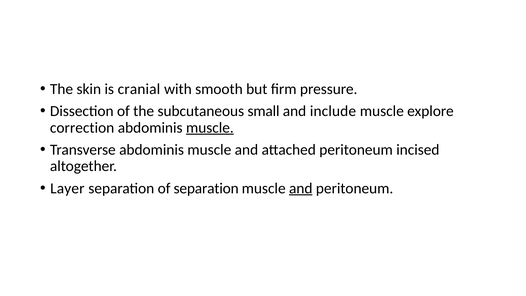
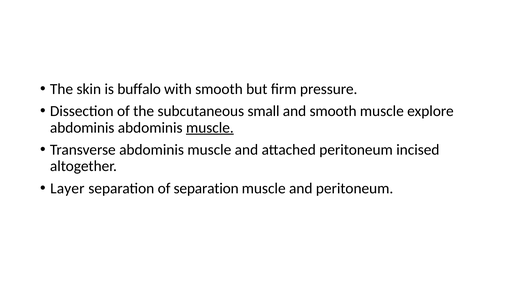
cranial: cranial -> buffalo
and include: include -> smooth
correction at (82, 128): correction -> abdominis
and at (301, 188) underline: present -> none
